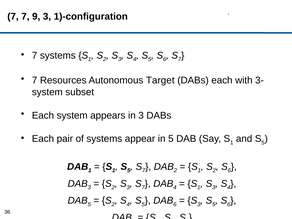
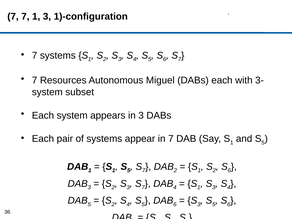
7 9: 9 -> 1
Target: Target -> Miguel
in 5: 5 -> 7
